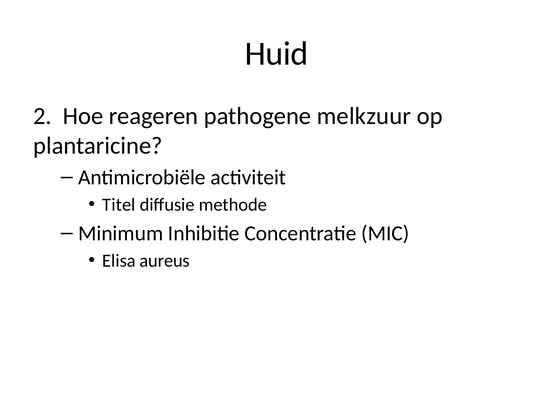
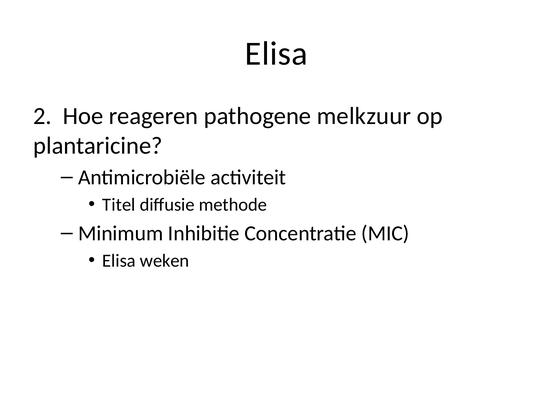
Huid at (277, 54): Huid -> Elisa
aureus: aureus -> weken
